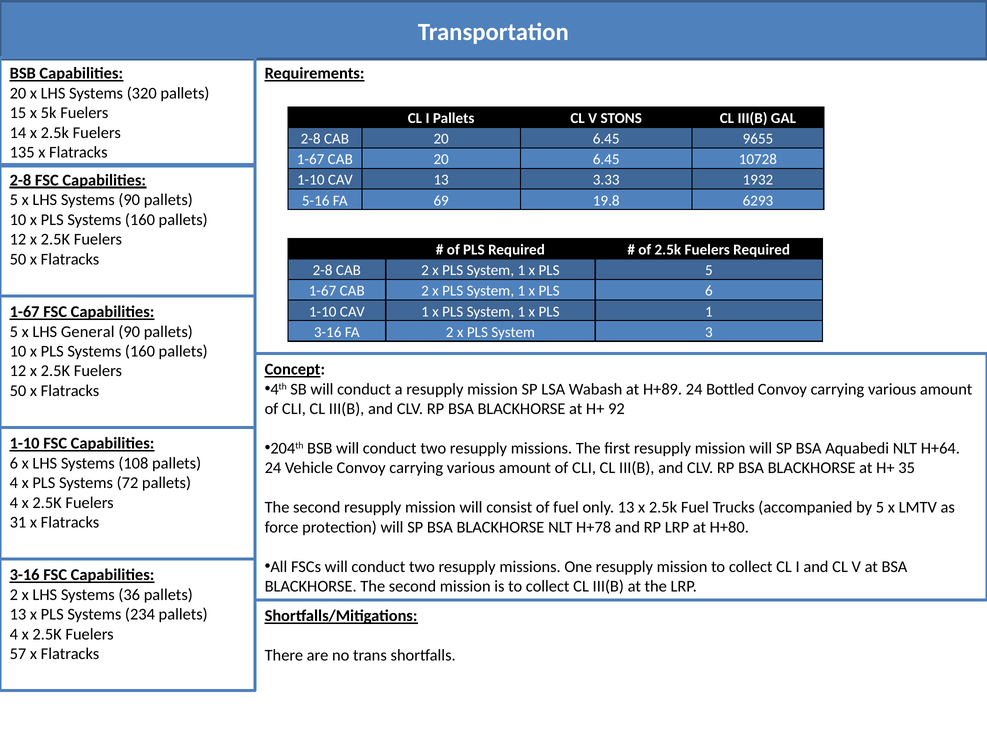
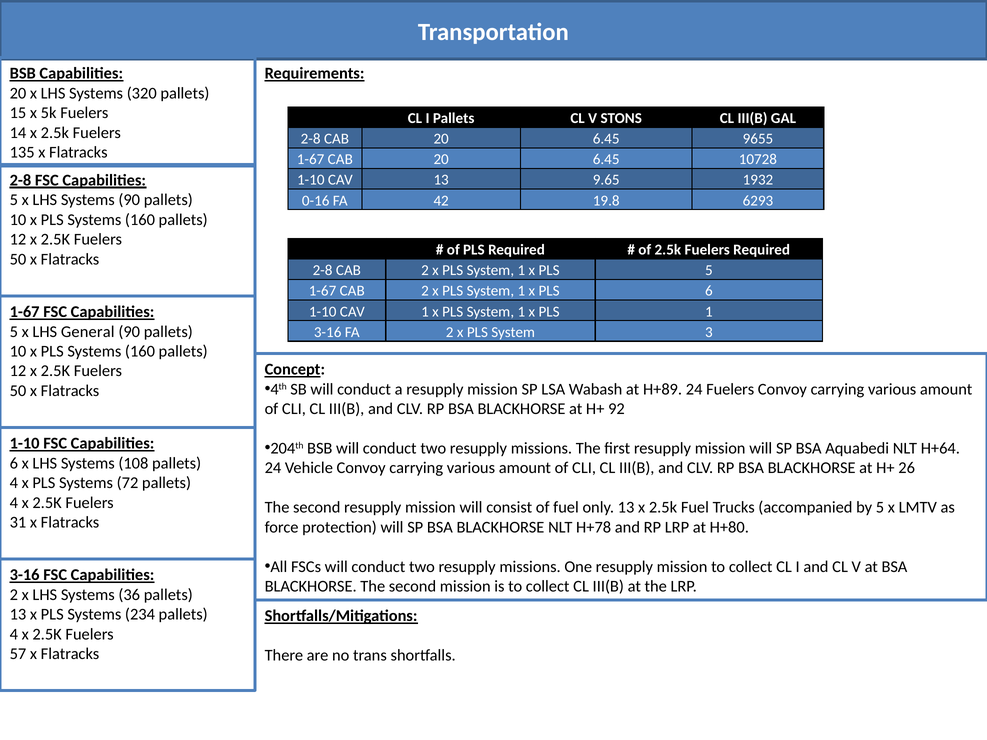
3.33: 3.33 -> 9.65
5-16: 5-16 -> 0-16
69: 69 -> 42
24 Bottled: Bottled -> Fuelers
35: 35 -> 26
